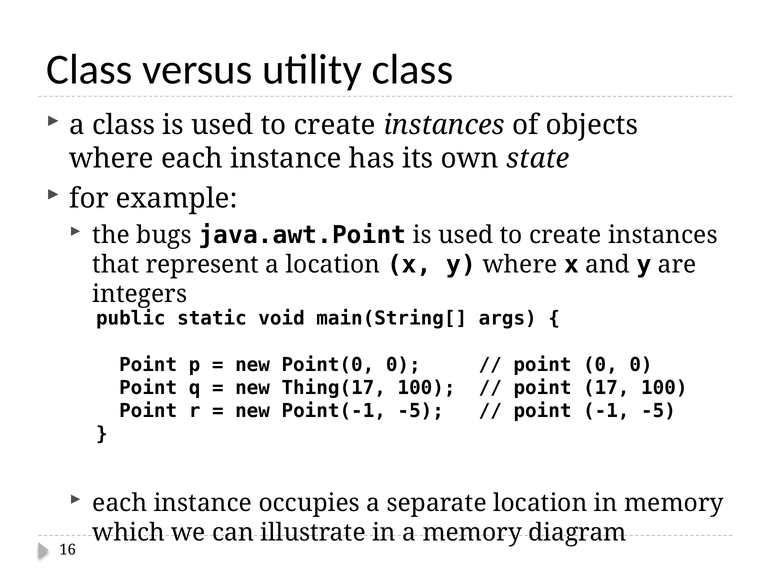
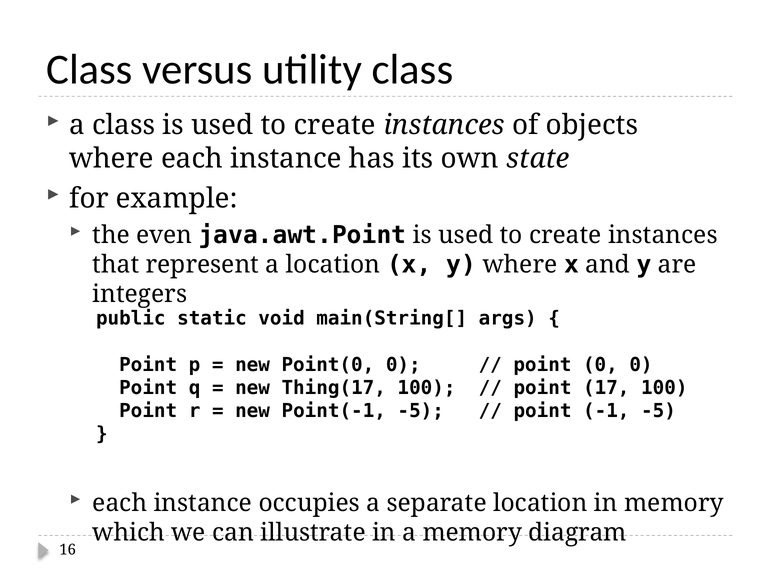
bugs: bugs -> even
